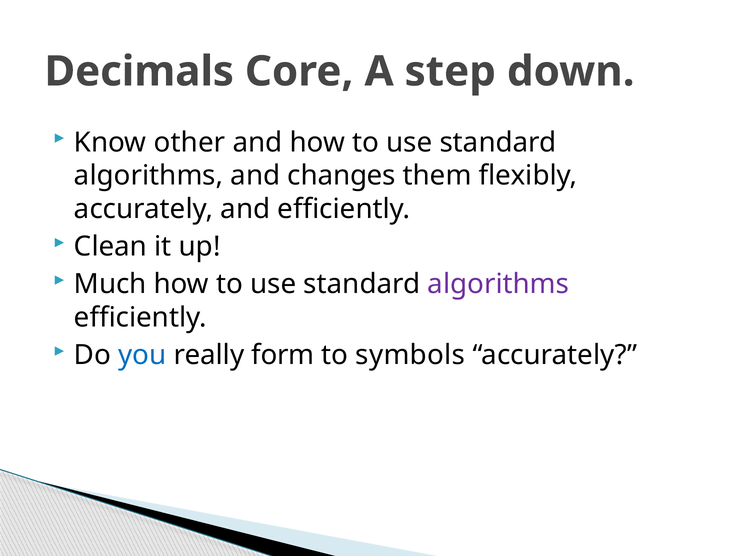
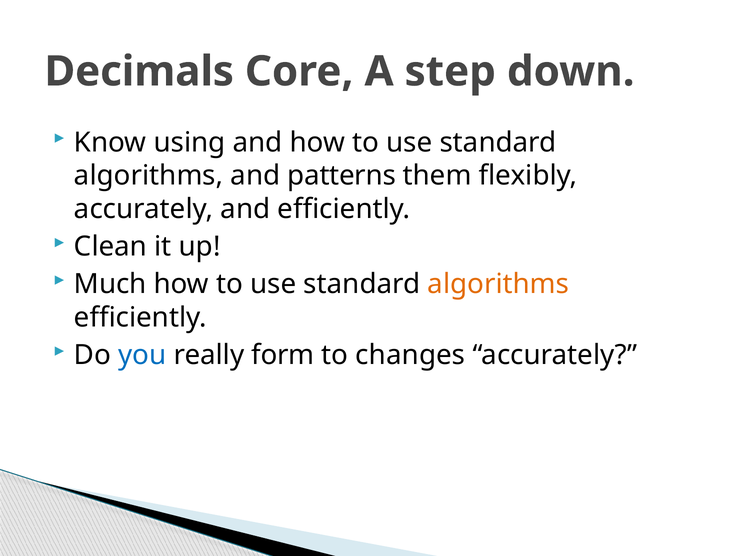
other: other -> using
changes: changes -> patterns
algorithms at (498, 284) colour: purple -> orange
symbols: symbols -> changes
